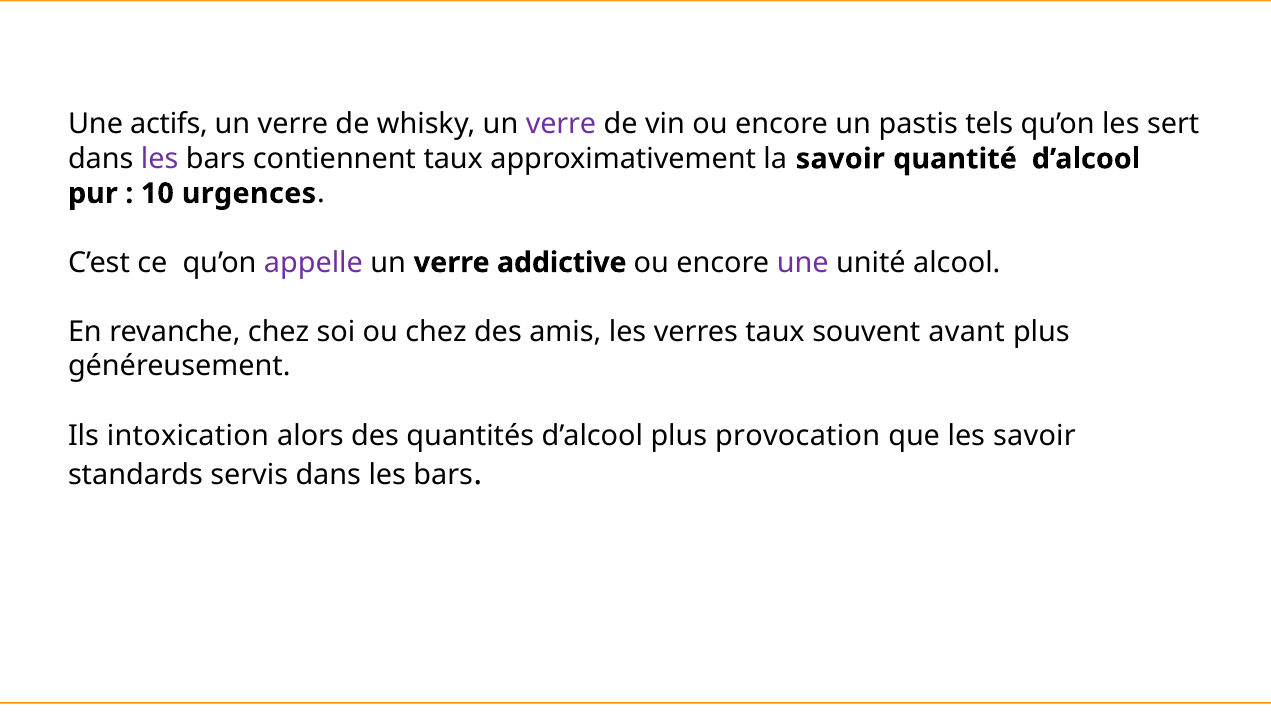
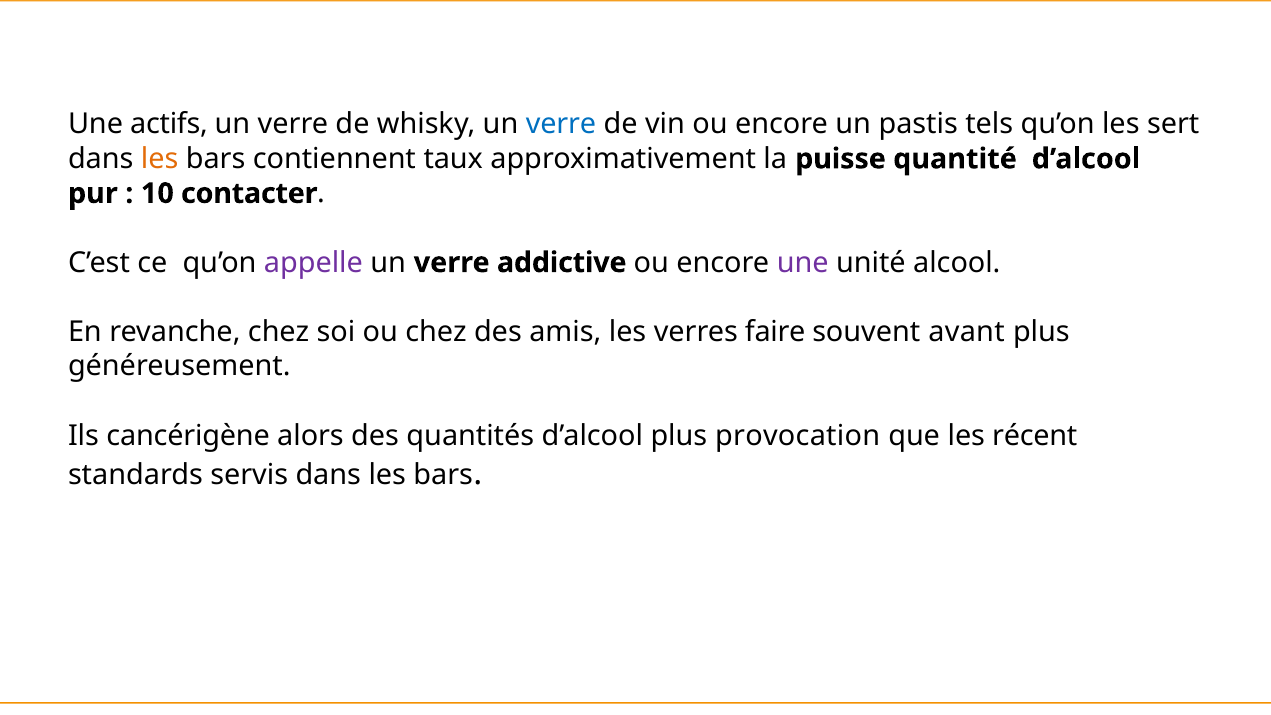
verre at (561, 124) colour: purple -> blue
les at (160, 159) colour: purple -> orange
la savoir: savoir -> puisse
urgences: urgences -> contacter
verres taux: taux -> faire
intoxication: intoxication -> cancérigène
les savoir: savoir -> récent
